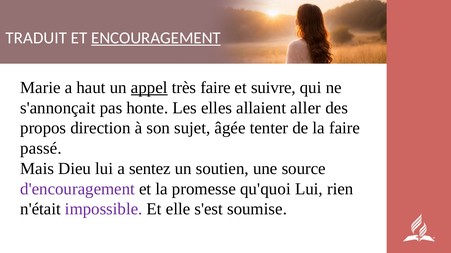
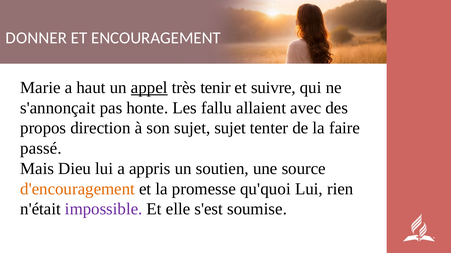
TRADUIT: TRADUIT -> DONNER
ENCOURAGEMENT underline: present -> none
très faire: faire -> tenir
elles: elles -> fallu
aller: aller -> avec
sujet âgée: âgée -> sujet
sentez: sentez -> appris
d'encouragement colour: purple -> orange
